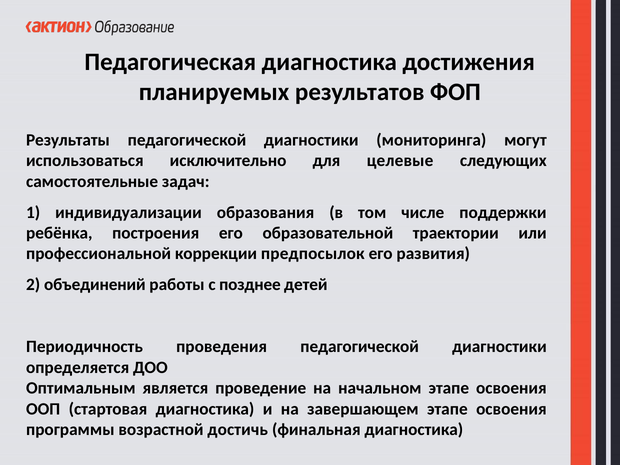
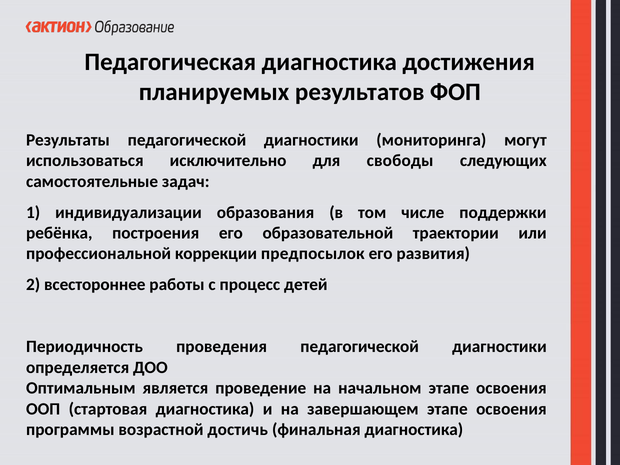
целевые: целевые -> свободы
объединений: объединений -> всестороннее
позднее: позднее -> процесс
